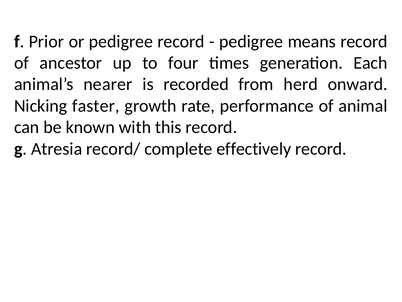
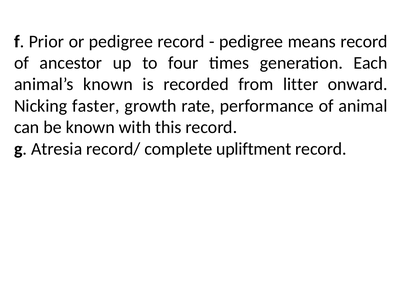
animal’s nearer: nearer -> known
herd: herd -> litter
effectively: effectively -> upliftment
